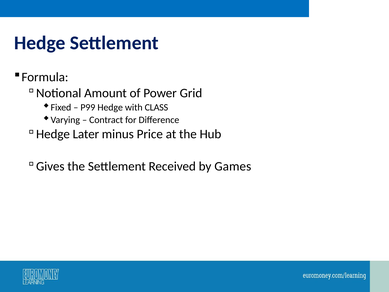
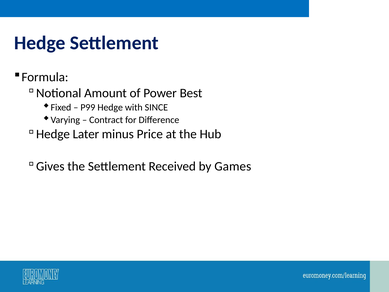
Grid: Grid -> Best
CLASS: CLASS -> SINCE
